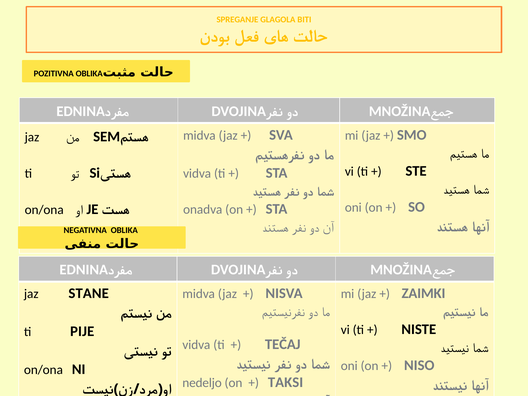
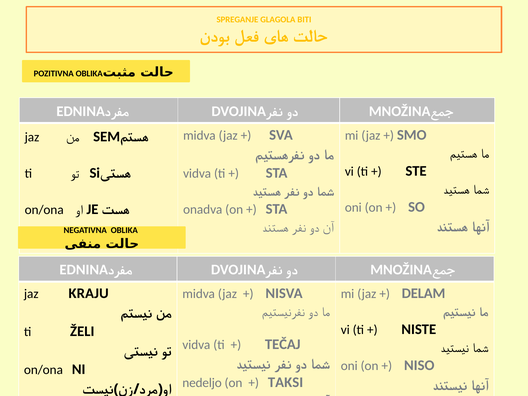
STANE: STANE -> KRAJU
ZAIMKI: ZAIMKI -> DELAM
PIJE: PIJE -> ŽELI
